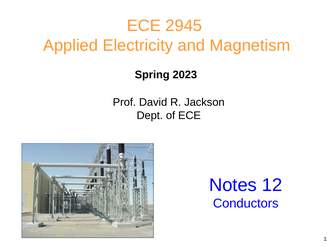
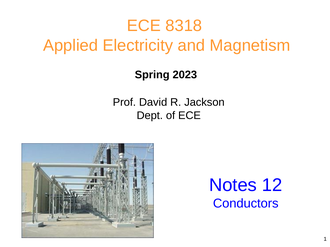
2945: 2945 -> 8318
